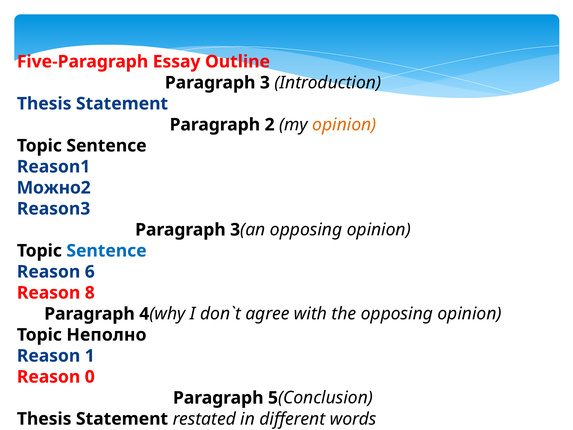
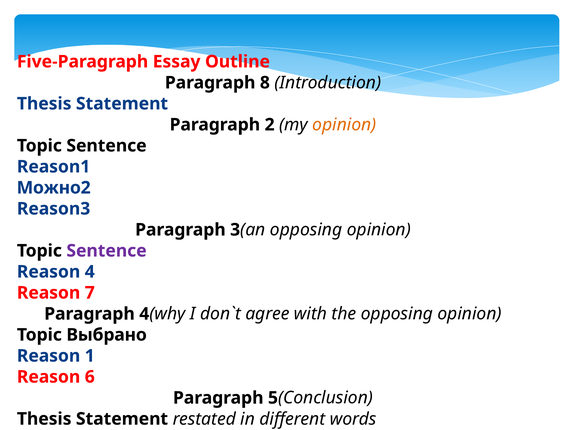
3 at (265, 83): 3 -> 8
Sentence at (107, 251) colour: blue -> purple
Reason 6: 6 -> 4
8: 8 -> 7
Неполно: Неполно -> Выбрано
0: 0 -> 6
